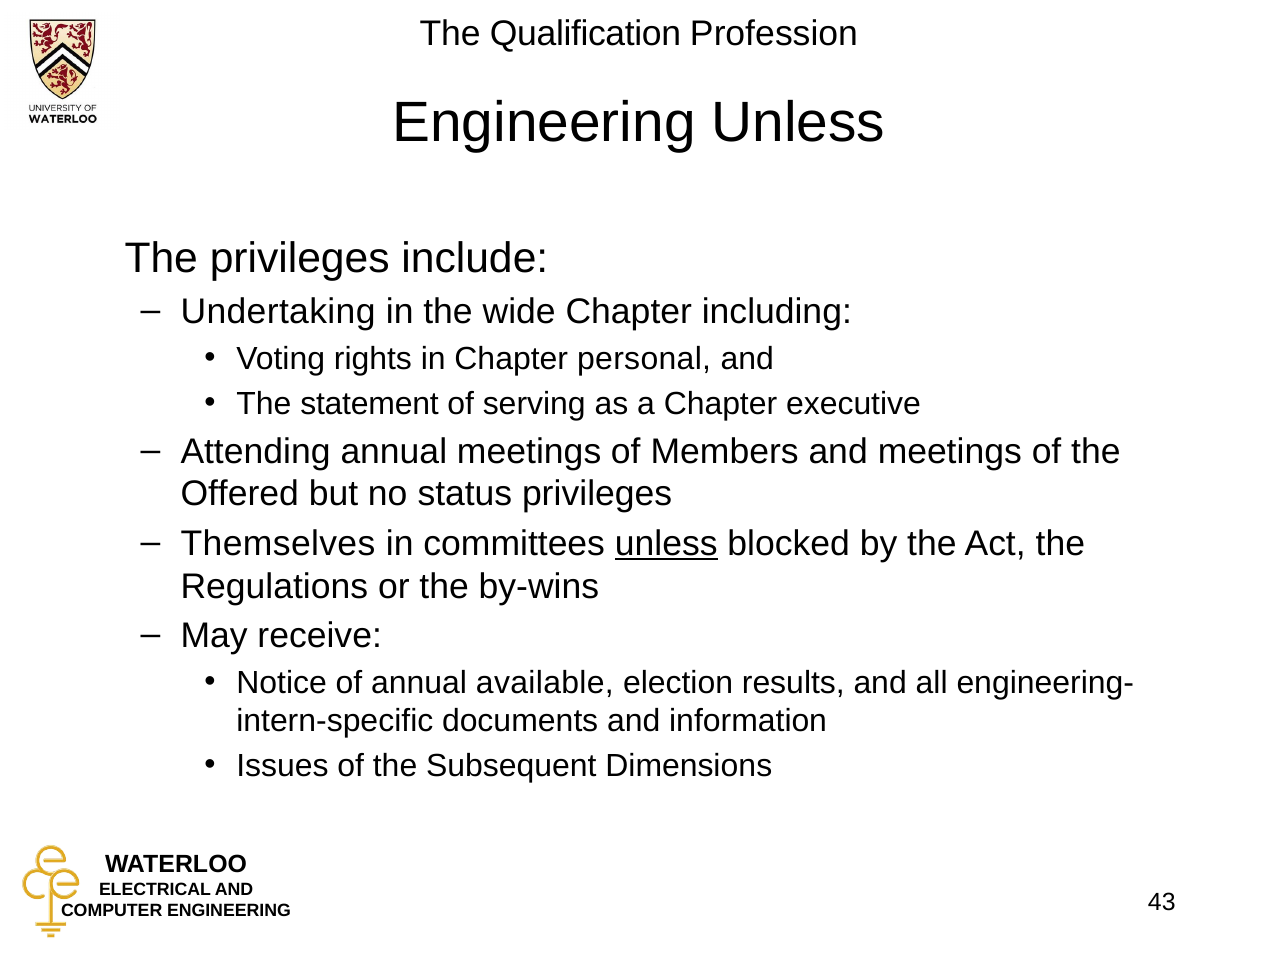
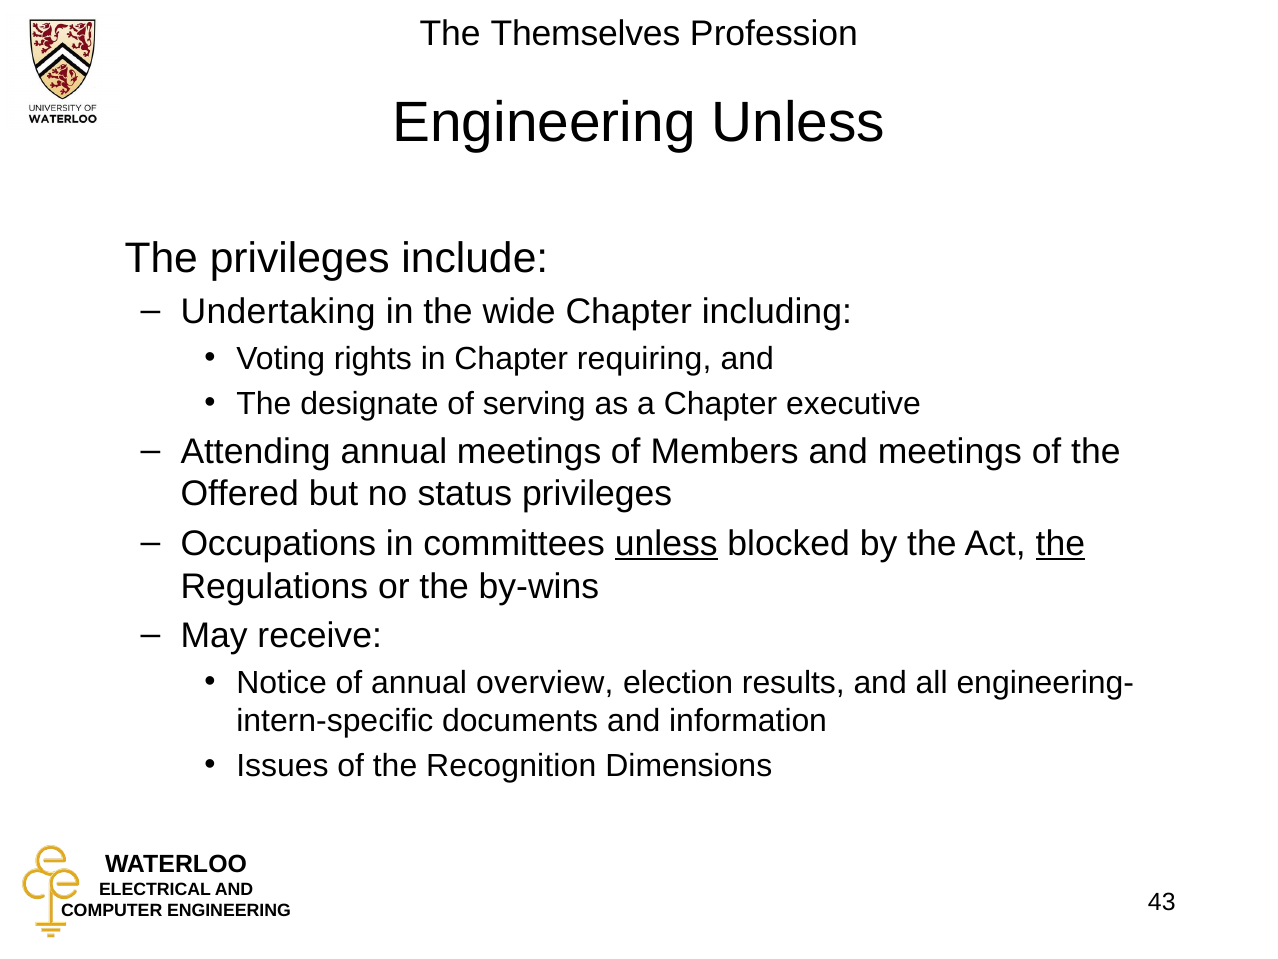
Qualification: Qualification -> Themselves
personal: personal -> requiring
statement: statement -> designate
Themselves: Themselves -> Occupations
the at (1060, 544) underline: none -> present
available: available -> overview
Subsequent: Subsequent -> Recognition
